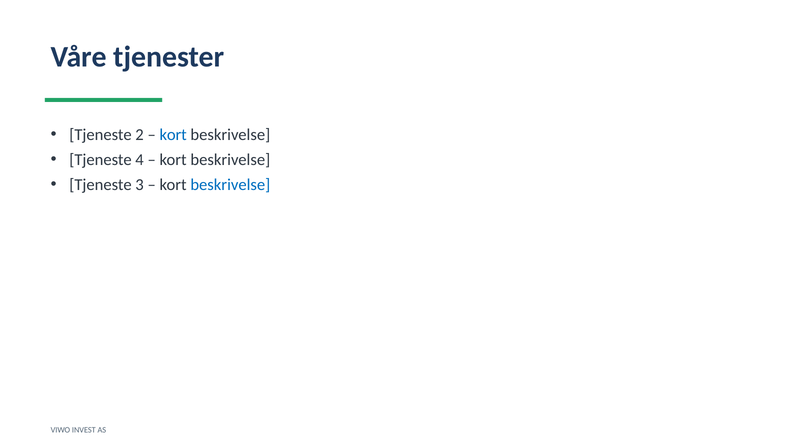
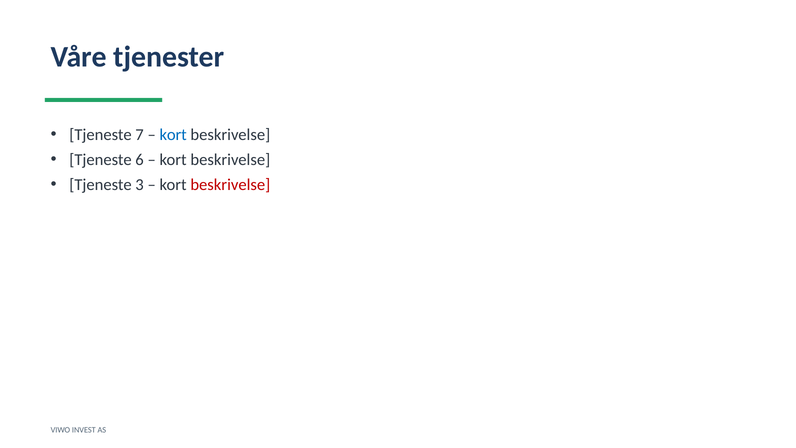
2: 2 -> 7
4: 4 -> 6
beskrivelse at (230, 185) colour: blue -> red
